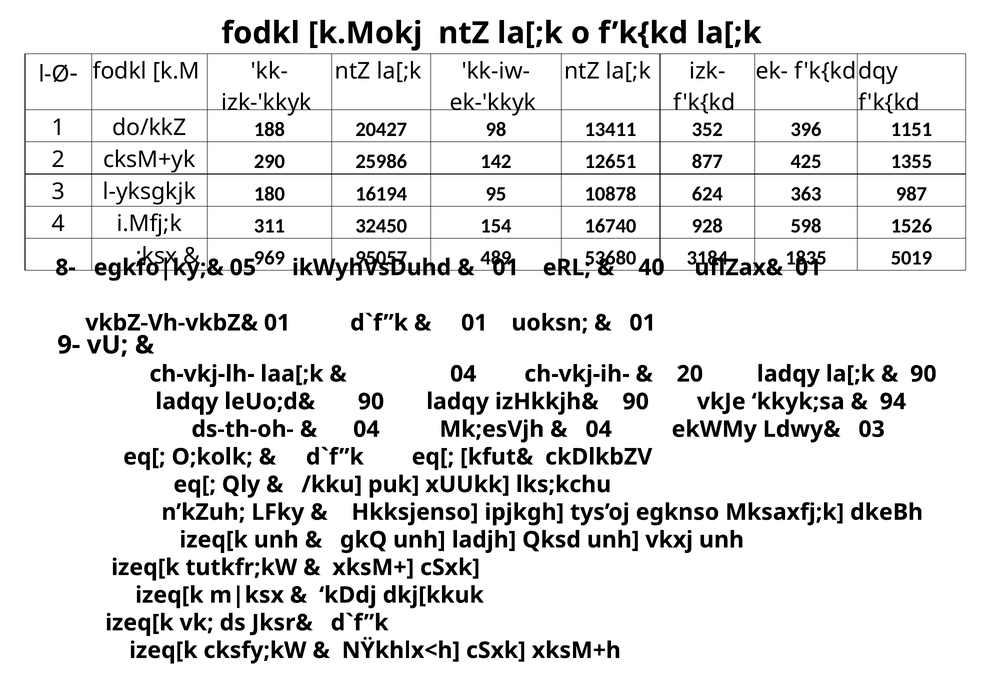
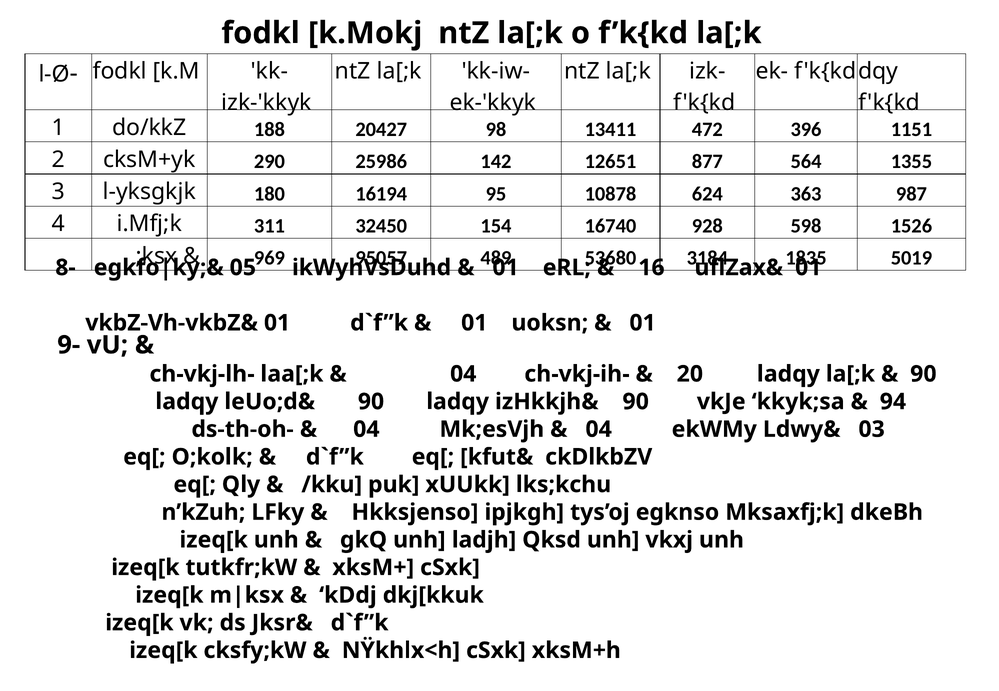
352: 352 -> 472
425: 425 -> 564
40: 40 -> 16
